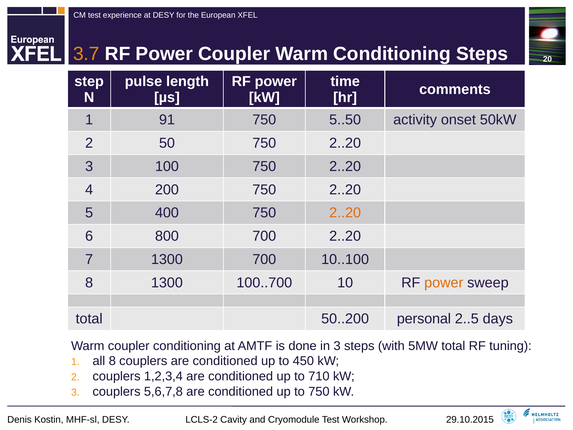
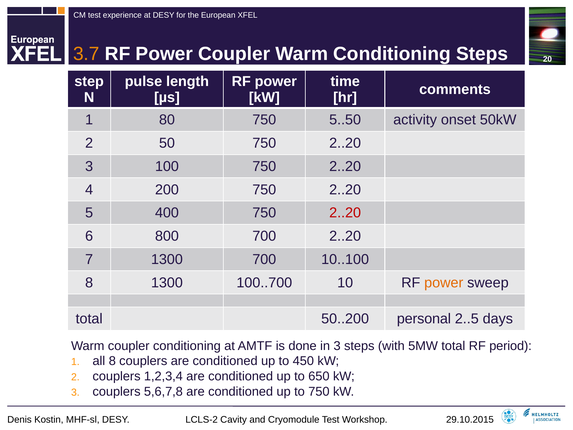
91: 91 -> 80
2..20 at (345, 213) colour: orange -> red
tuning: tuning -> period
710: 710 -> 650
